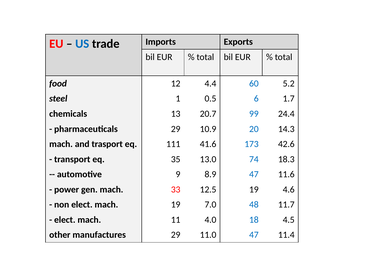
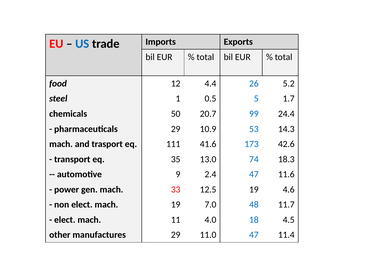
60: 60 -> 26
6: 6 -> 5
13: 13 -> 50
20: 20 -> 53
8.9: 8.9 -> 2.4
